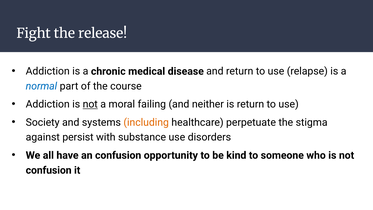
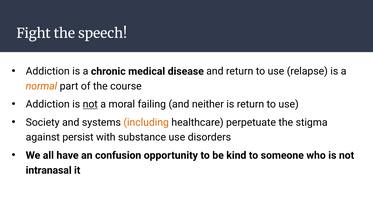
release: release -> speech
normal colour: blue -> orange
confusion at (49, 170): confusion -> intranasal
